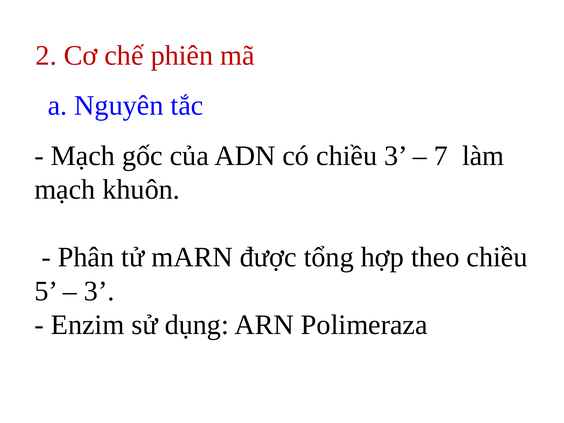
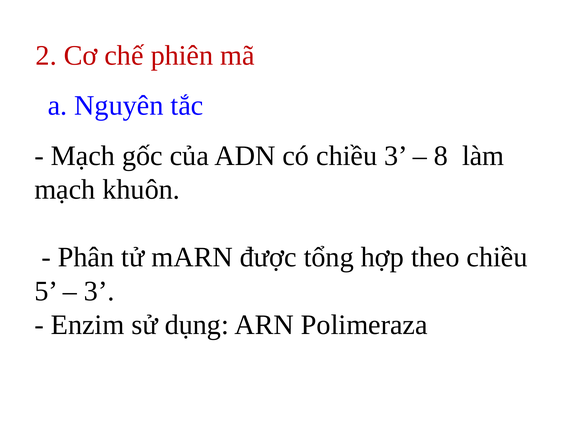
7: 7 -> 8
